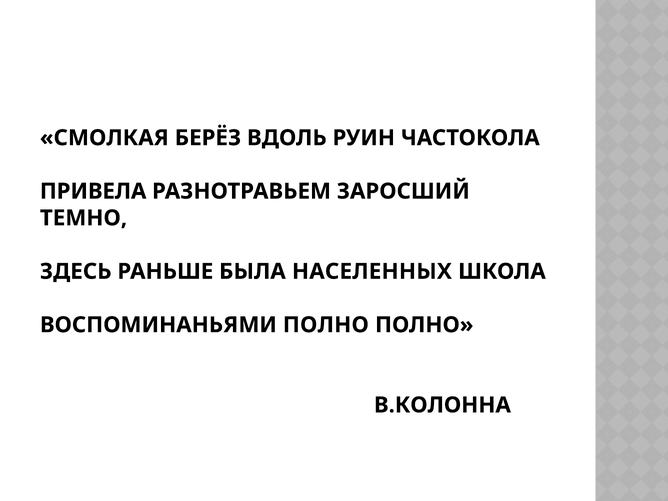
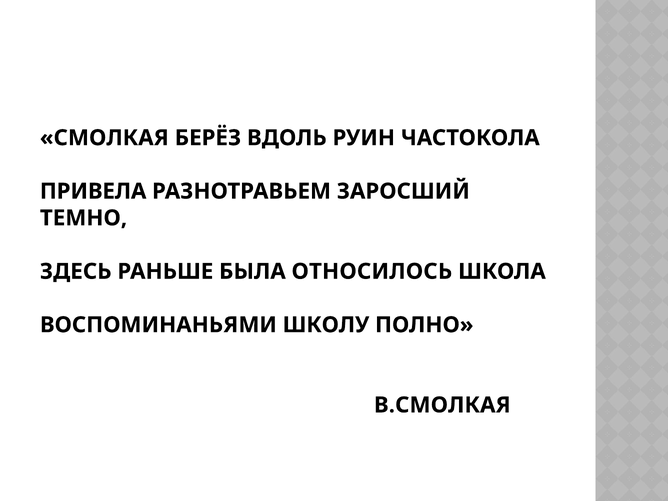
НАСЕЛЕННЫХ: НАСЕЛЕННЫХ -> ОТНОСИЛОСЬ
ВОСПОМИНАНЬЯМИ ПОЛНО: ПОЛНО -> ШКОЛУ
В.КОЛОННА: В.КОЛОННА -> В.СМОЛКАЯ
